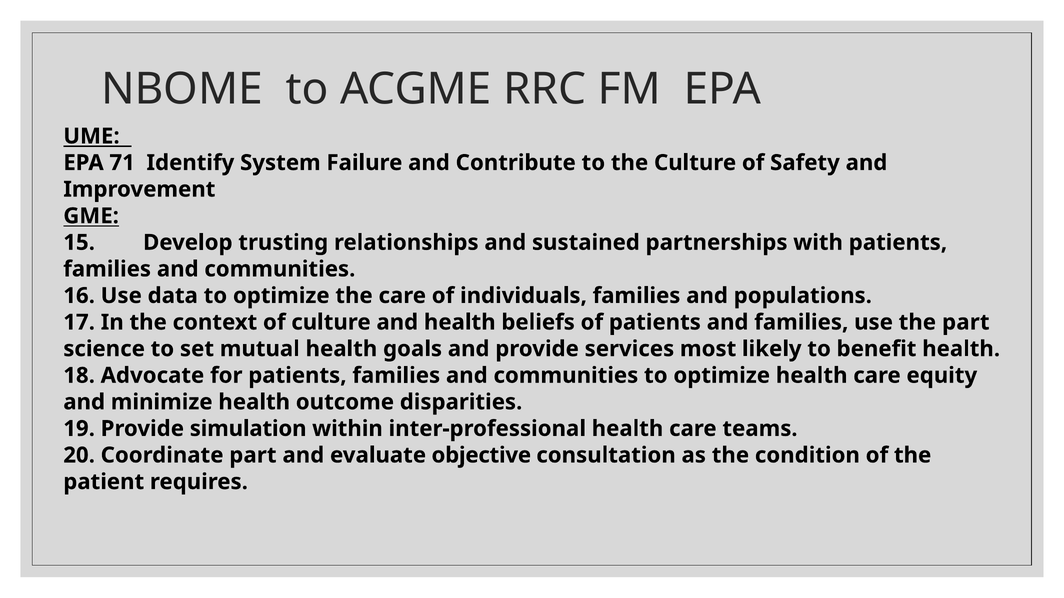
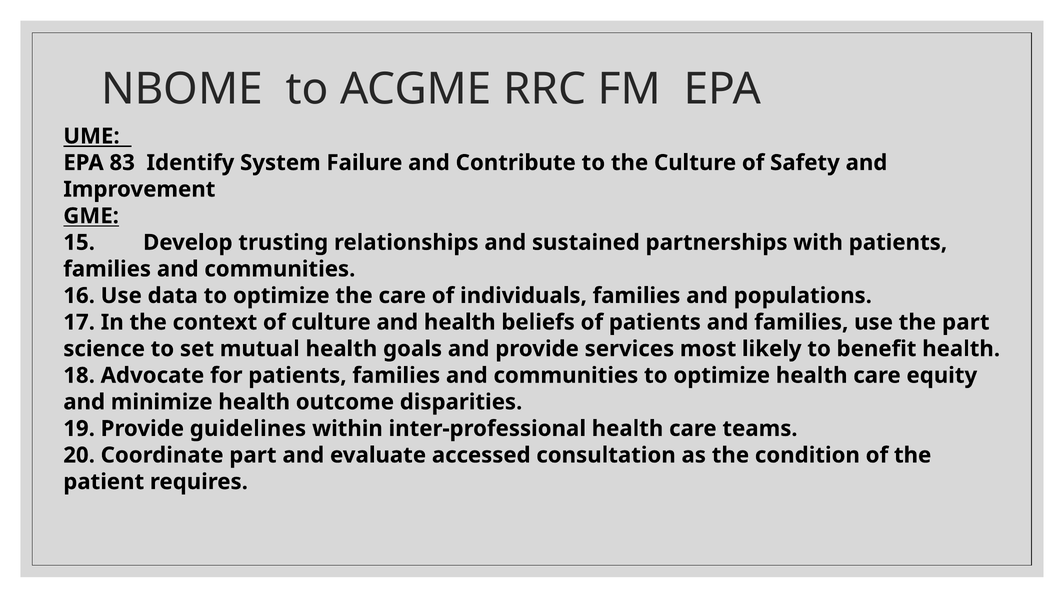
71: 71 -> 83
simulation: simulation -> guidelines
objective: objective -> accessed
